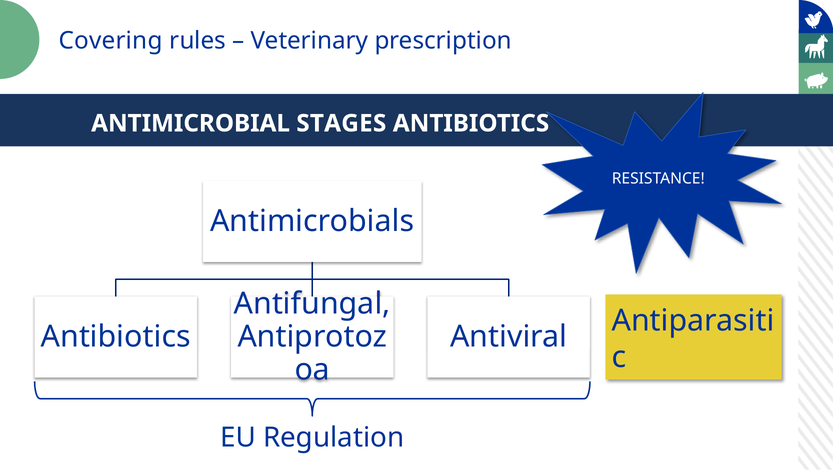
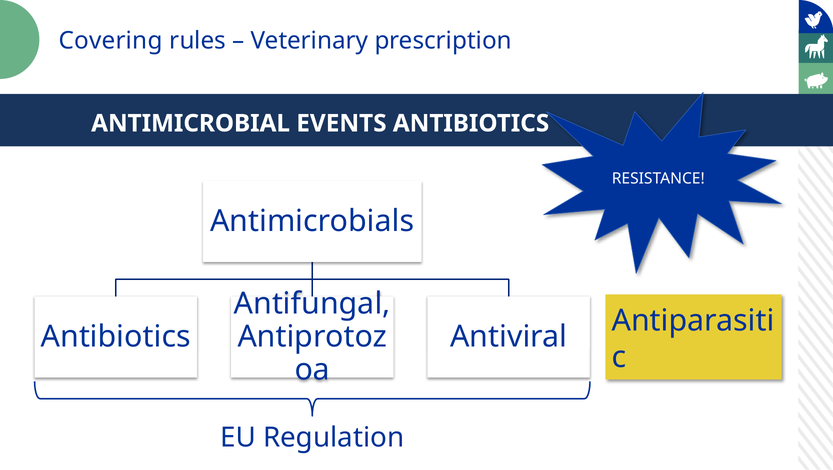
STAGES: STAGES -> EVENTS
